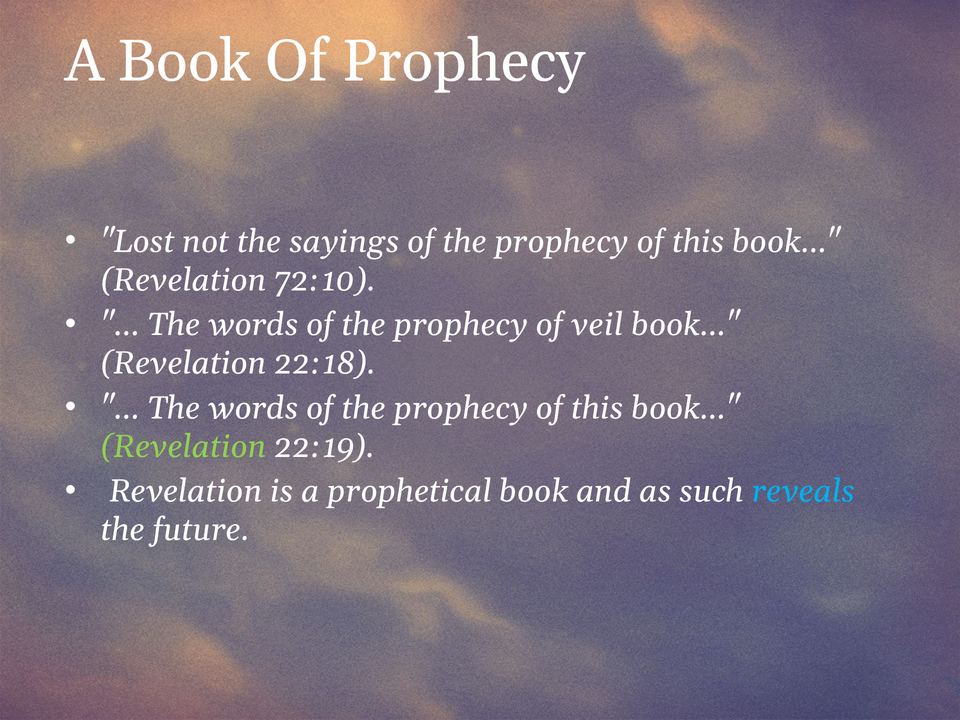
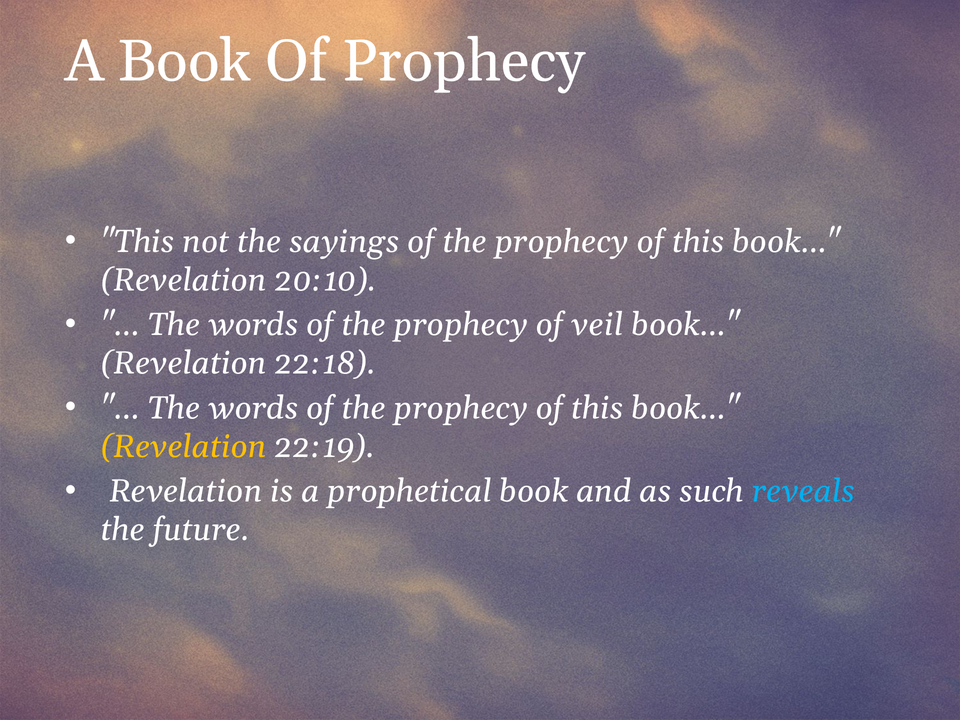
Lost at (138, 242): Lost -> This
72:10: 72:10 -> 20:10
Revelation at (184, 446) colour: light green -> yellow
